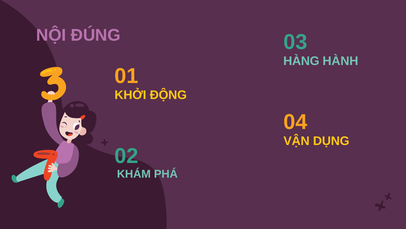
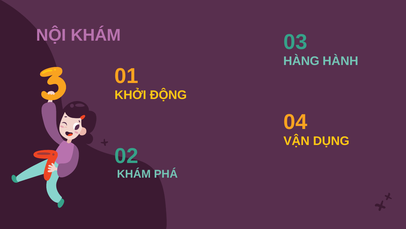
NỘI ĐÚNG: ĐÚNG -> KHÁM
